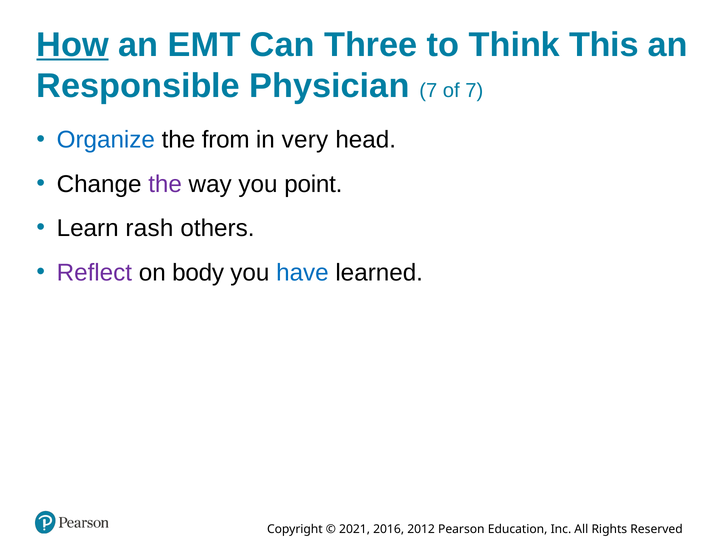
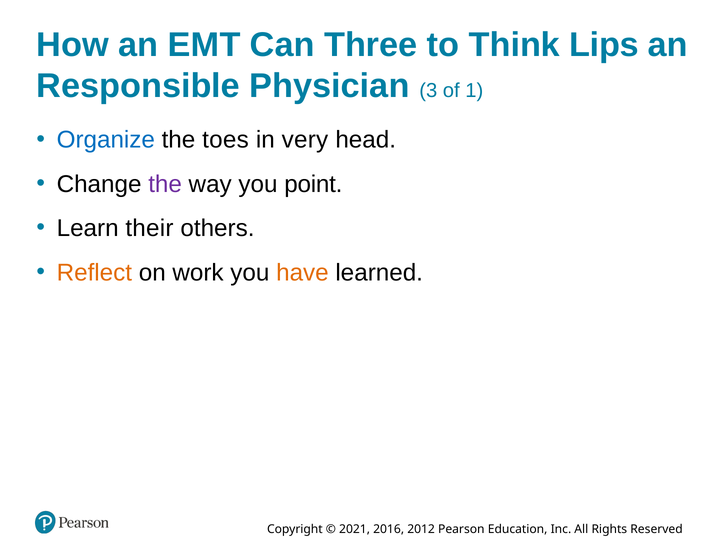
How underline: present -> none
This: This -> Lips
Physician 7: 7 -> 3
of 7: 7 -> 1
from: from -> toes
rash: rash -> their
Reflect colour: purple -> orange
body: body -> work
have colour: blue -> orange
